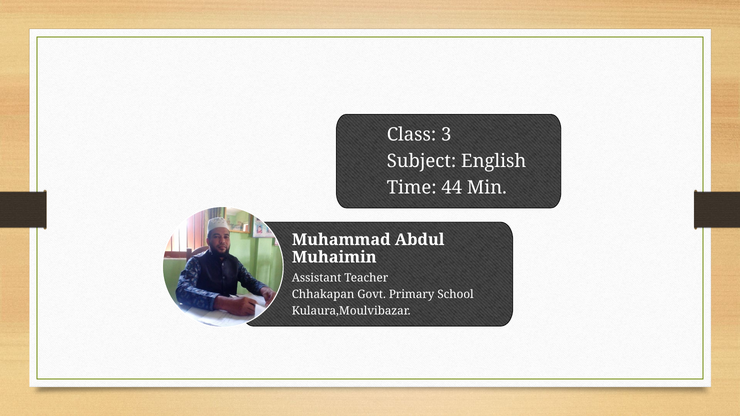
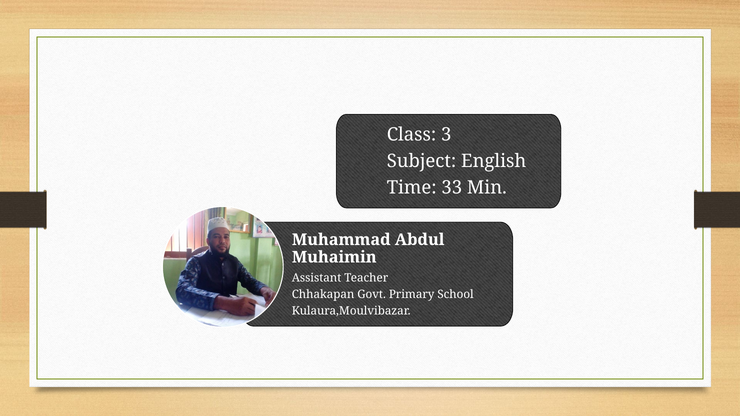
44: 44 -> 33
